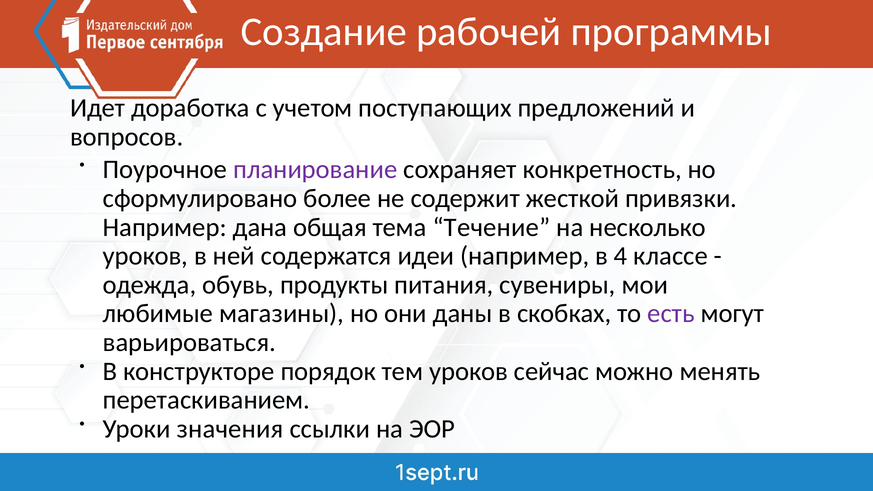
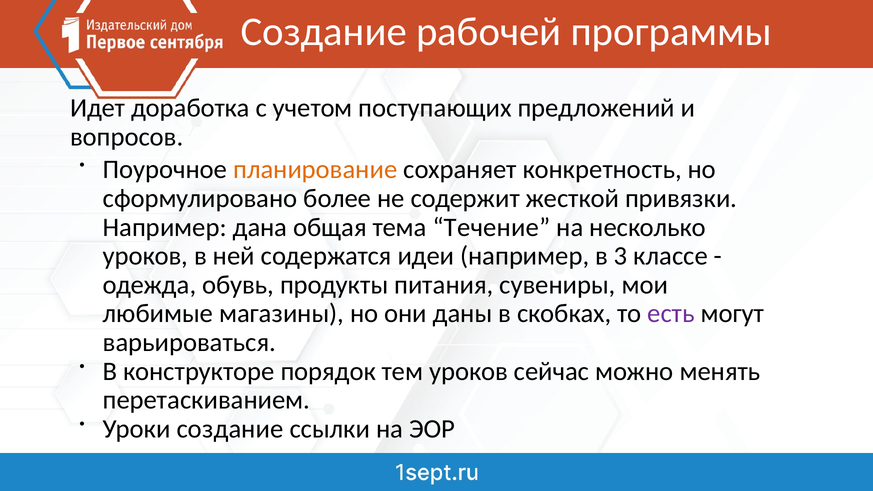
планирование colour: purple -> orange
4: 4 -> 3
Уроки значения: значения -> создание
